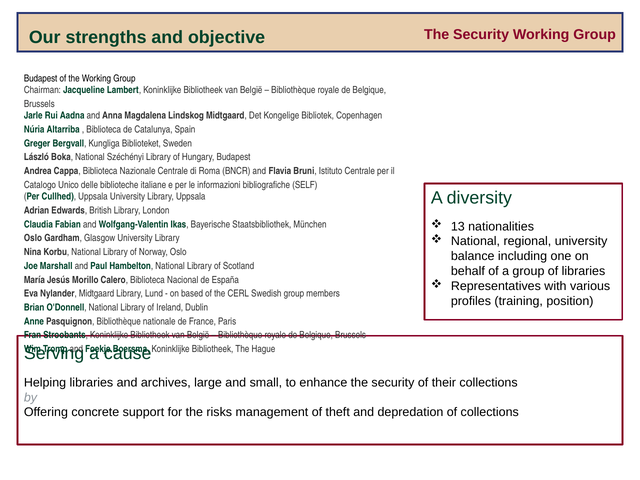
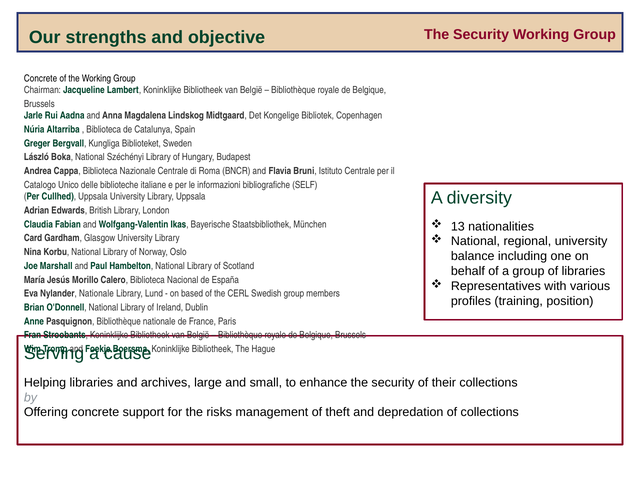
Budapest at (41, 78): Budapest -> Concrete
Oslo at (33, 238): Oslo -> Card
Nylander Midtgaard: Midtgaard -> Nationale
